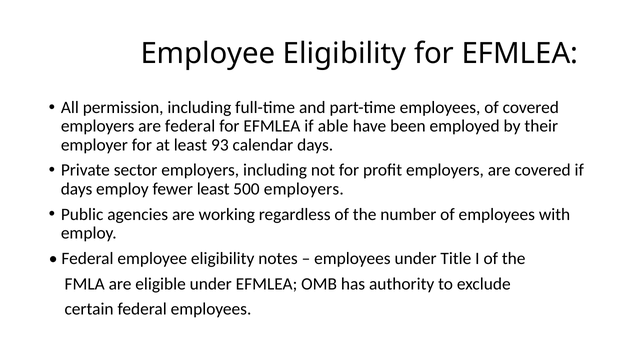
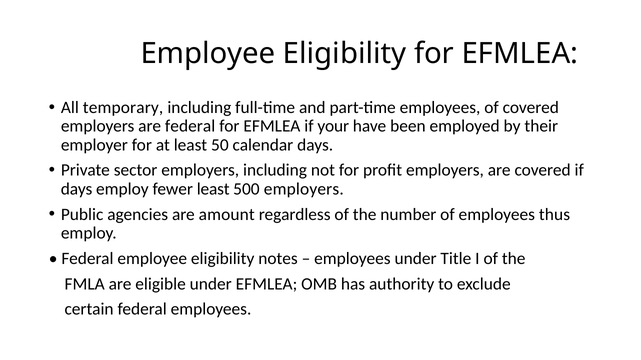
permission: permission -> temporary
able: able -> your
93: 93 -> 50
working: working -> amount
with: with -> thus
